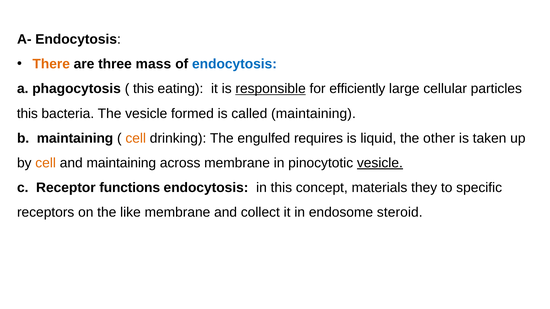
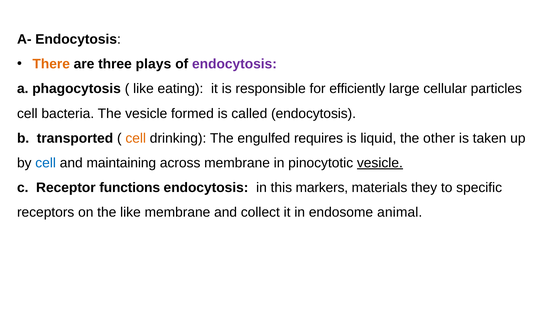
mass: mass -> plays
endocytosis at (234, 64) colour: blue -> purple
this at (143, 89): this -> like
responsible underline: present -> none
this at (27, 114): this -> cell
called maintaining: maintaining -> endocytosis
b maintaining: maintaining -> transported
cell at (46, 163) colour: orange -> blue
concept: concept -> markers
steroid: steroid -> animal
